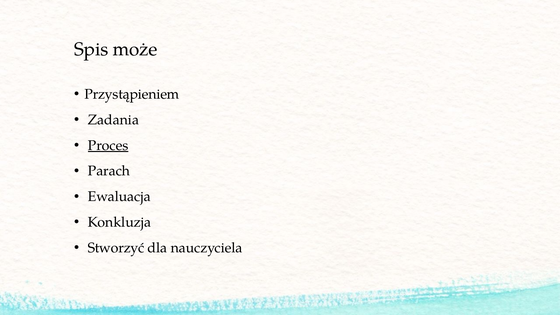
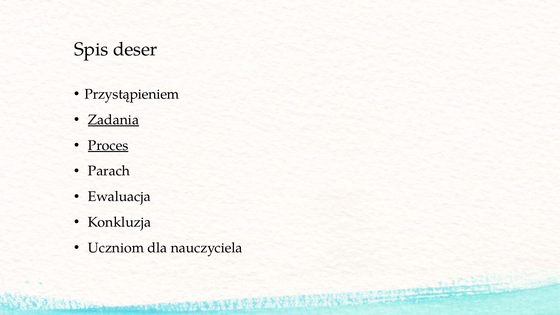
może: może -> deser
Zadania underline: none -> present
Stworzyć: Stworzyć -> Uczniom
